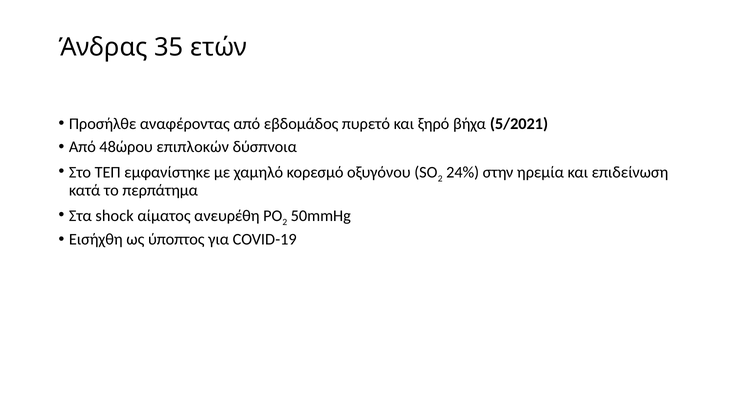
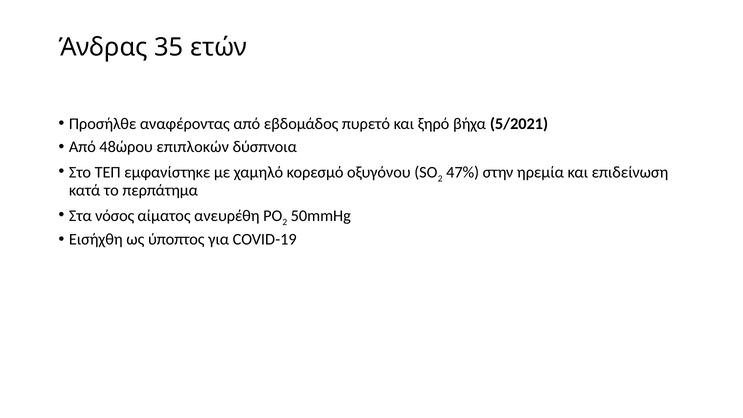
24%: 24% -> 47%
shock: shock -> νόσος
